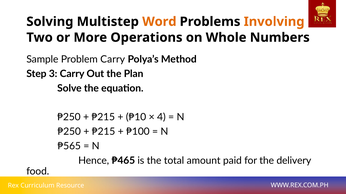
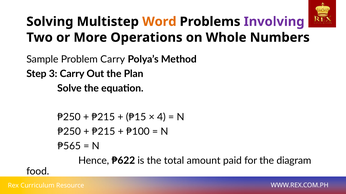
Involving colour: orange -> purple
₱10: ₱10 -> ₱15
₱465: ₱465 -> ₱622
delivery: delivery -> diagram
